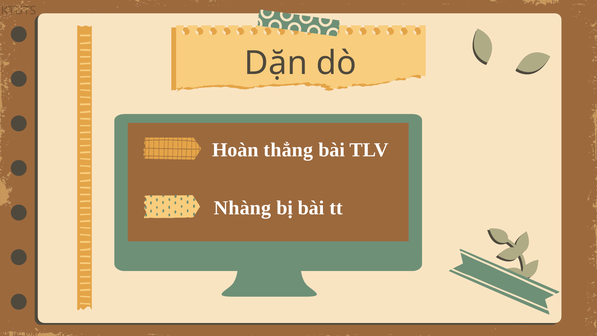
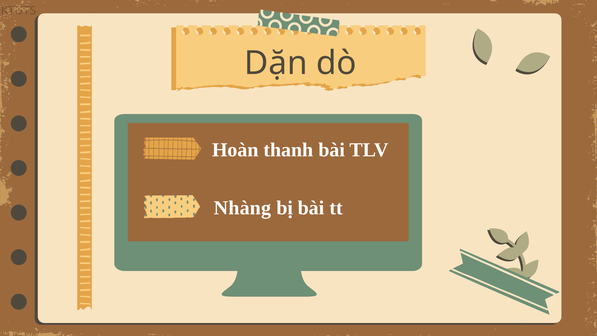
thẳng: thẳng -> thanh
